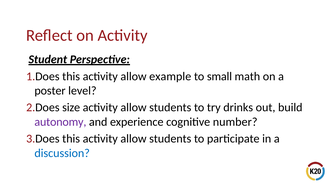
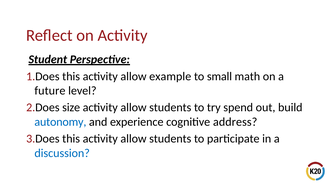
poster: poster -> future
drinks: drinks -> spend
autonomy colour: purple -> blue
number: number -> address
